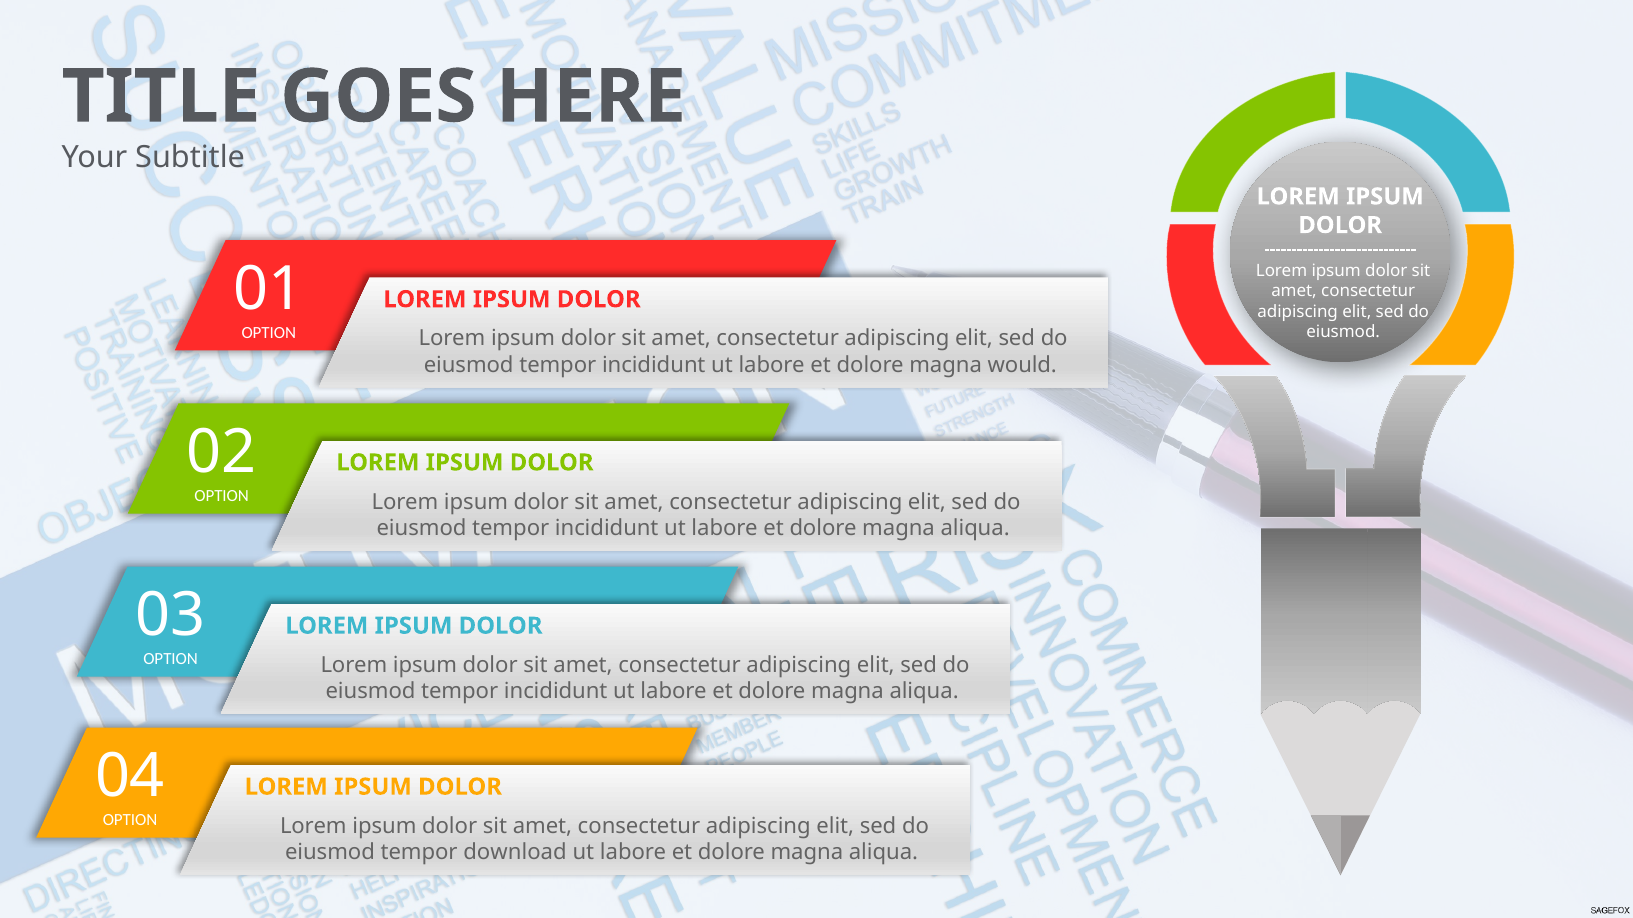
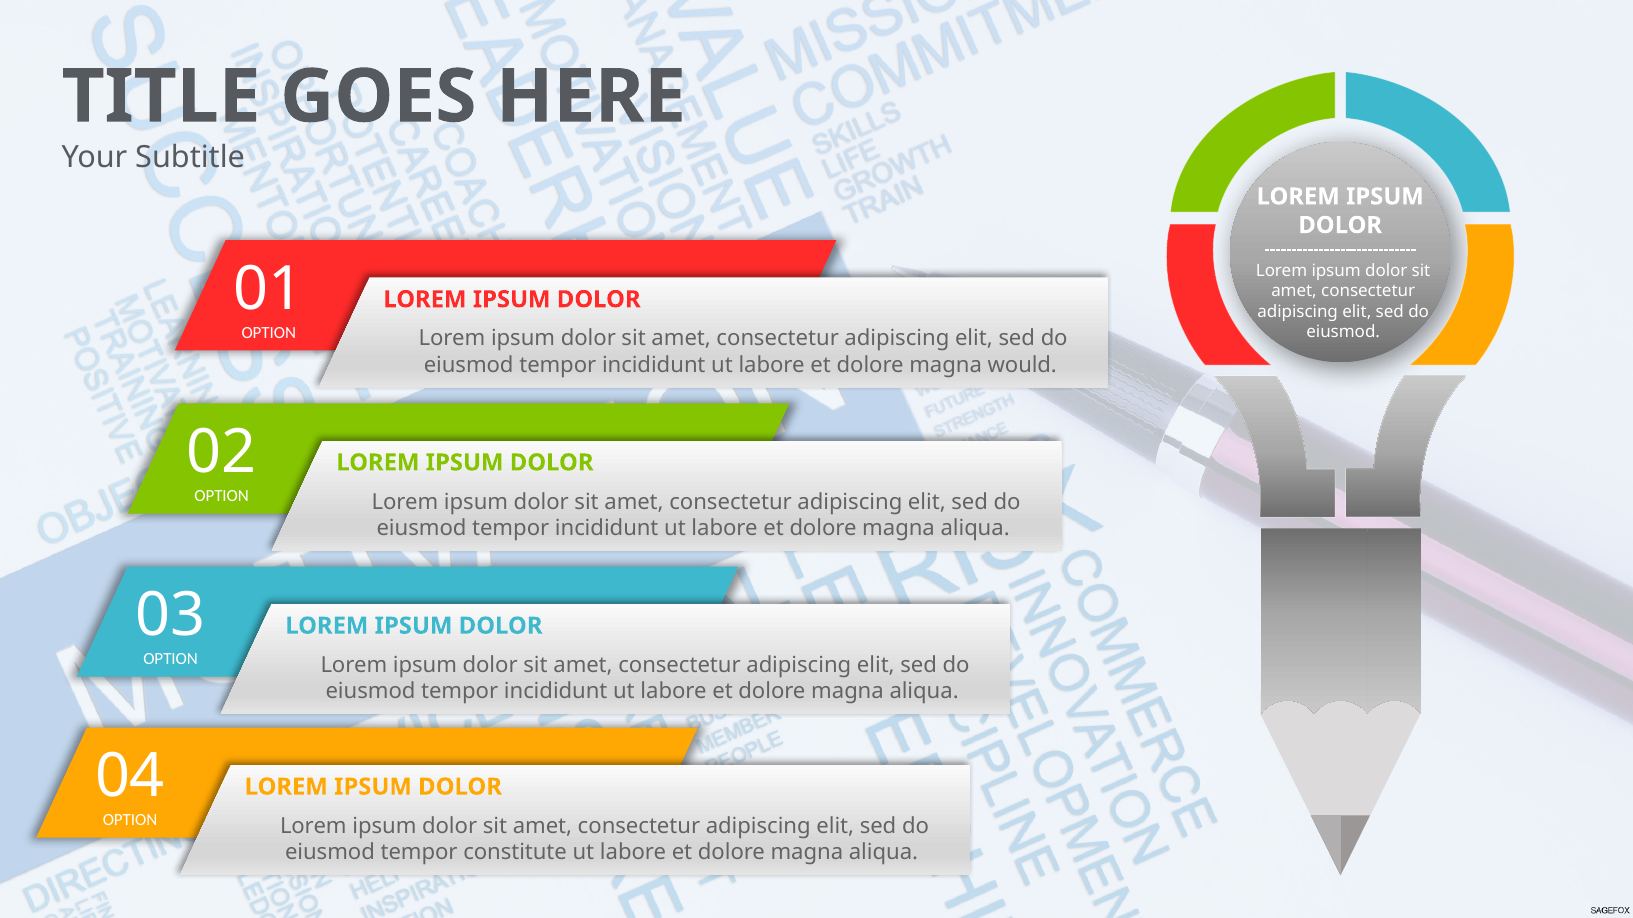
download: download -> constitute
